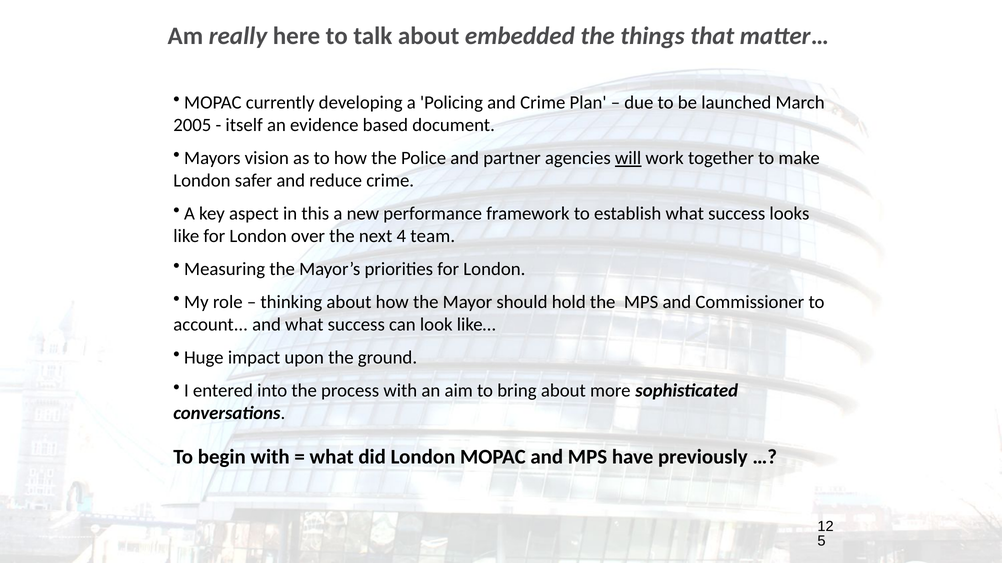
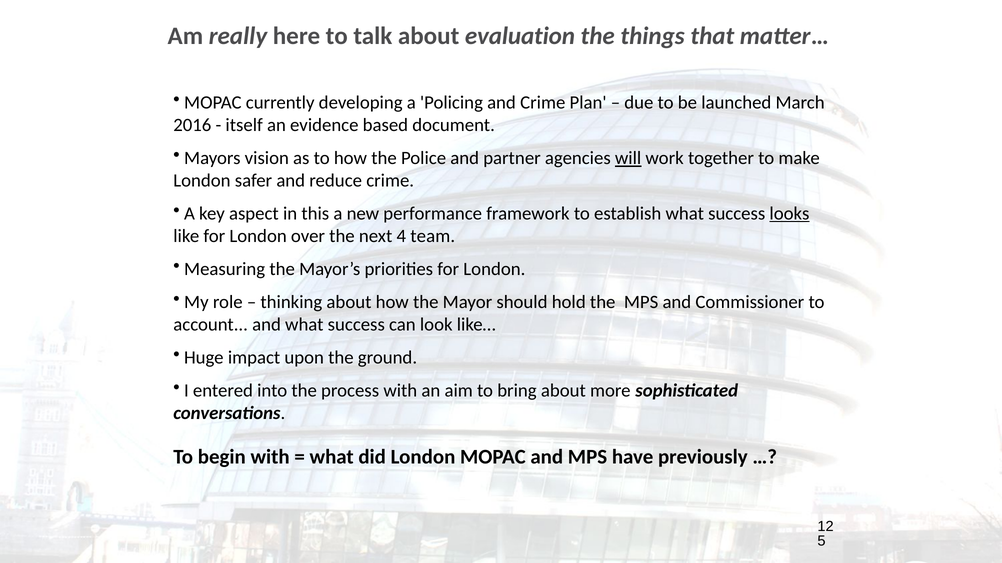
embedded: embedded -> evaluation
2005: 2005 -> 2016
looks underline: none -> present
